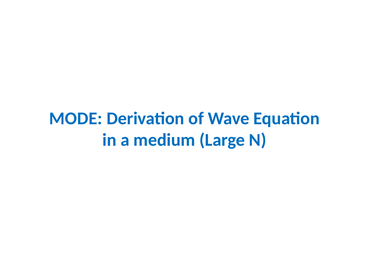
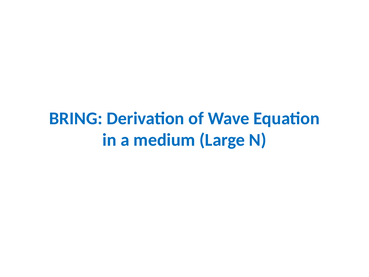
MODE: MODE -> BRING
